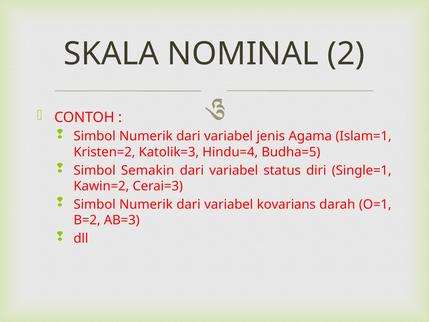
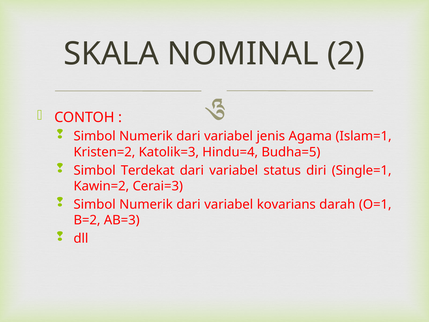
Semakin: Semakin -> Terdekat
